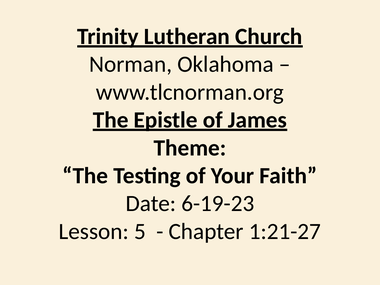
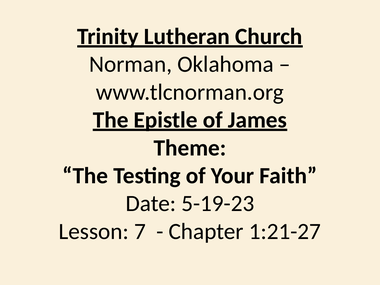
6-19-23: 6-19-23 -> 5-19-23
5: 5 -> 7
